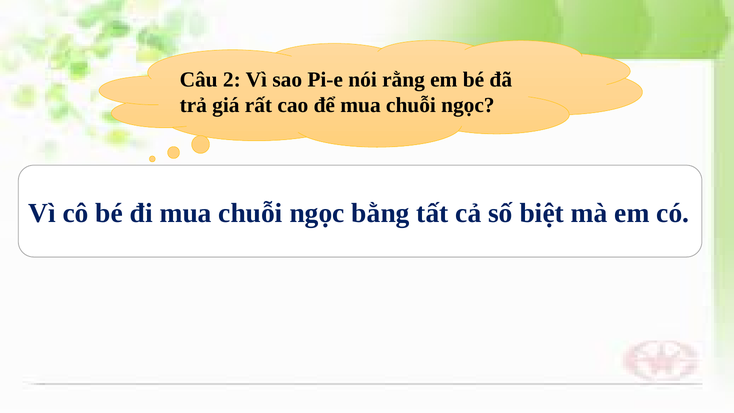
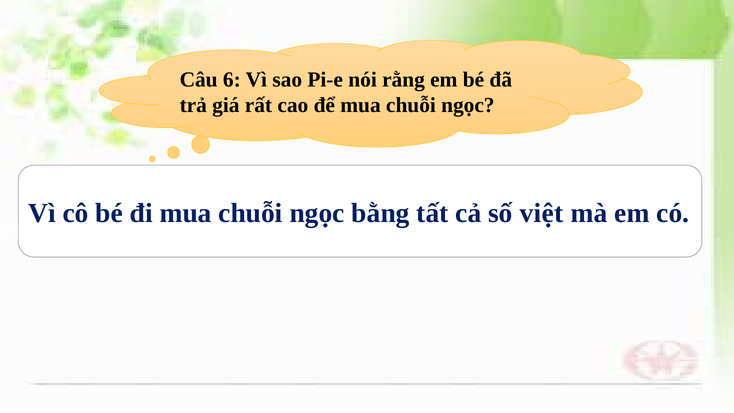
2: 2 -> 6
biệt: biệt -> việt
